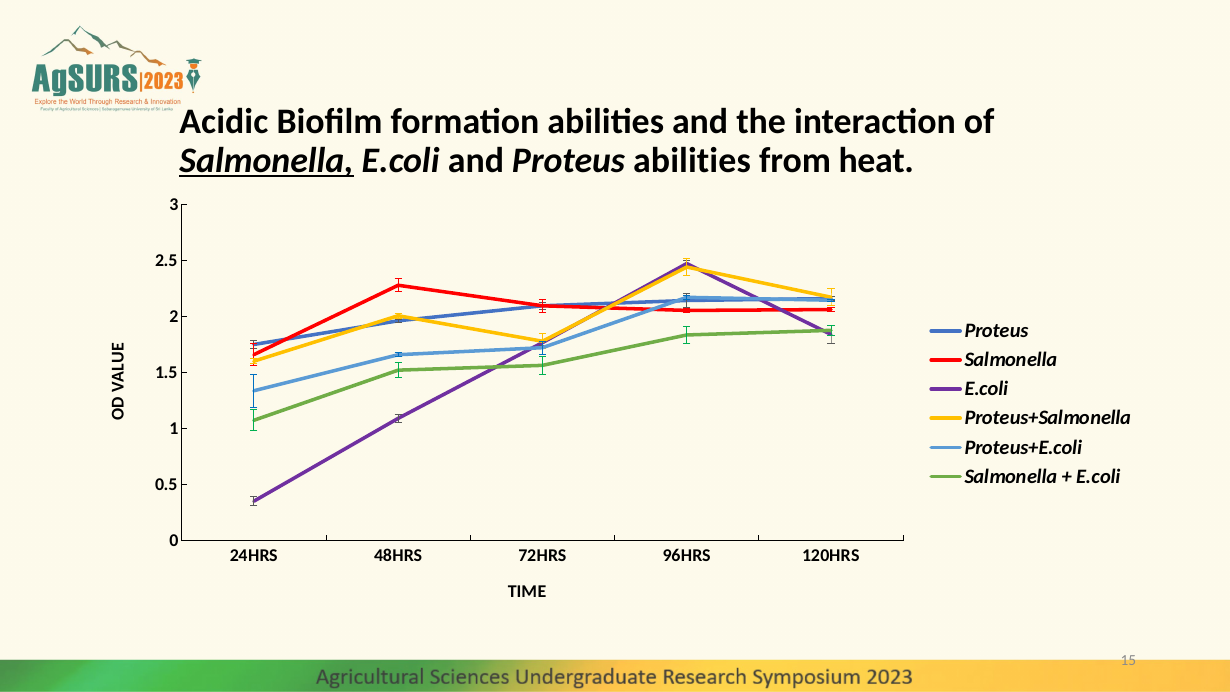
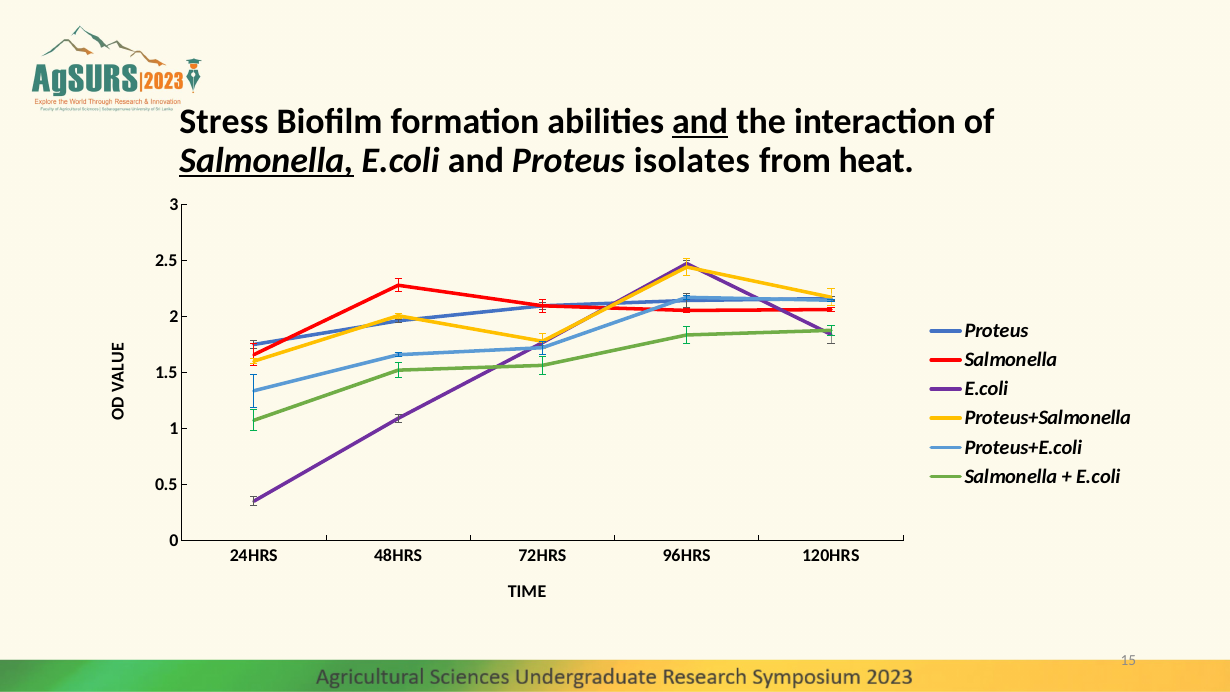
Acidic: Acidic -> Stress
and at (700, 122) underline: none -> present
Proteus abilities: abilities -> isolates
